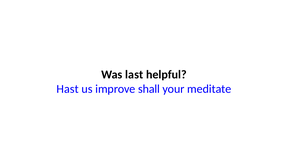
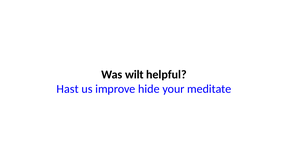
last: last -> wilt
shall: shall -> hide
